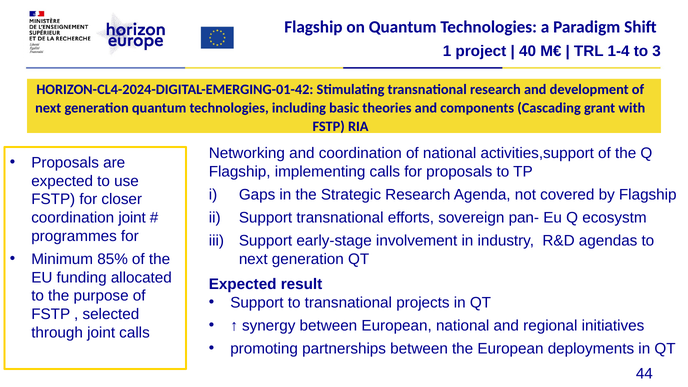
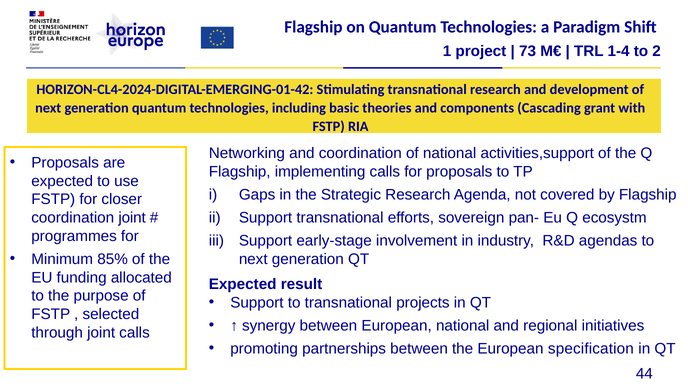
40: 40 -> 73
3: 3 -> 2
deployments: deployments -> specification
